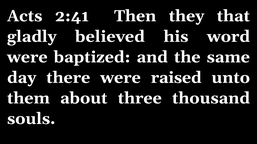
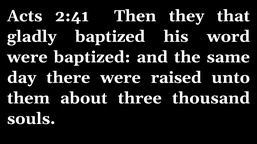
gladly believed: believed -> baptized
